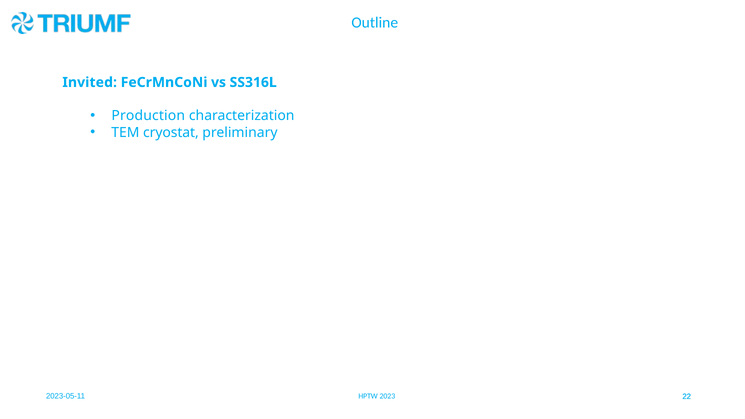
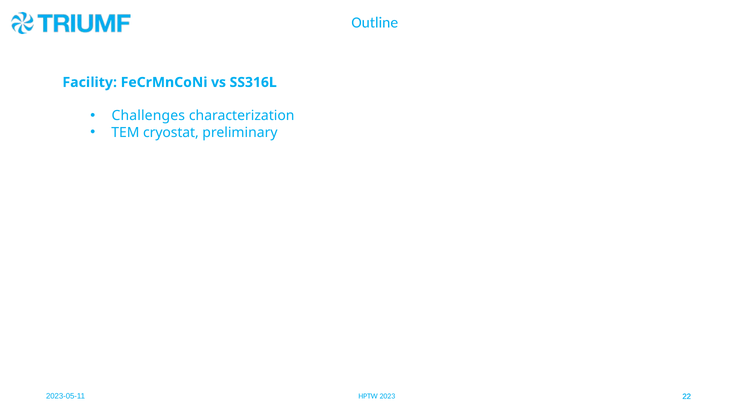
Invited: Invited -> Facility
Production: Production -> Challenges
